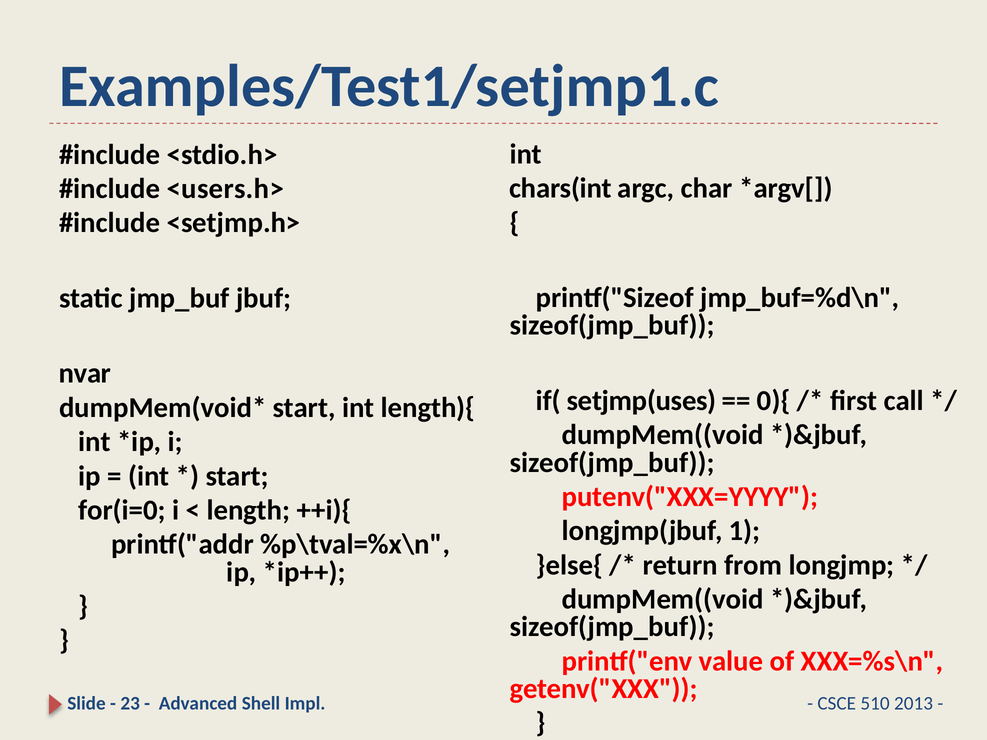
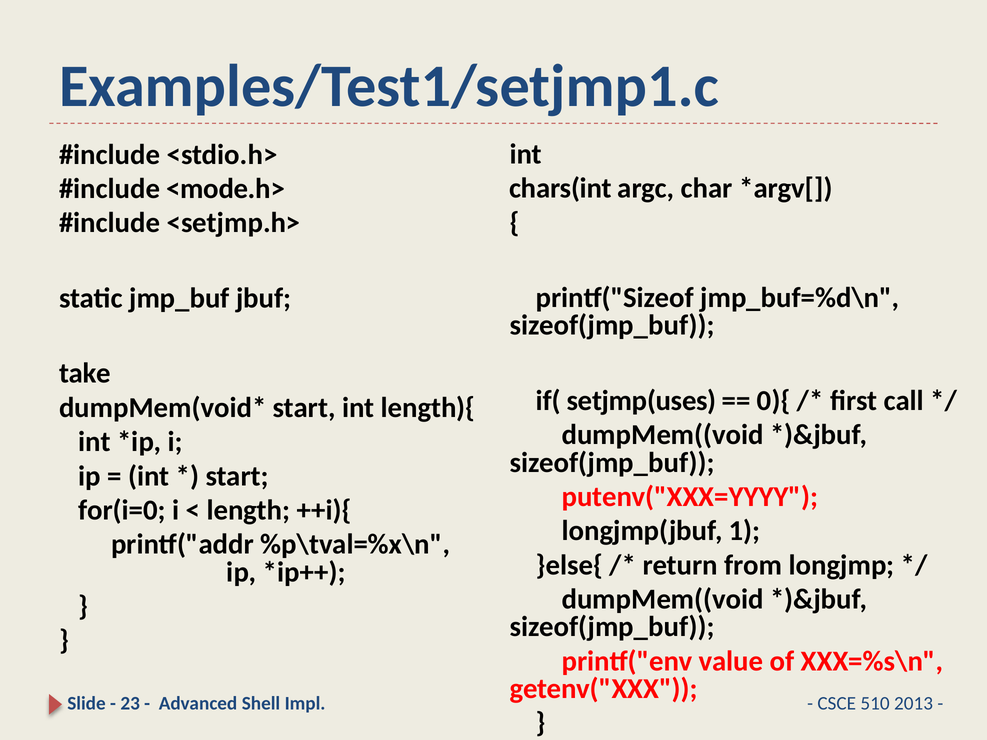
<users.h>: <users.h> -> <mode.h>
nvar: nvar -> take
